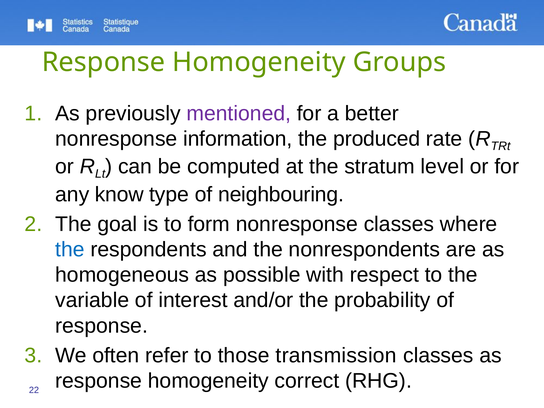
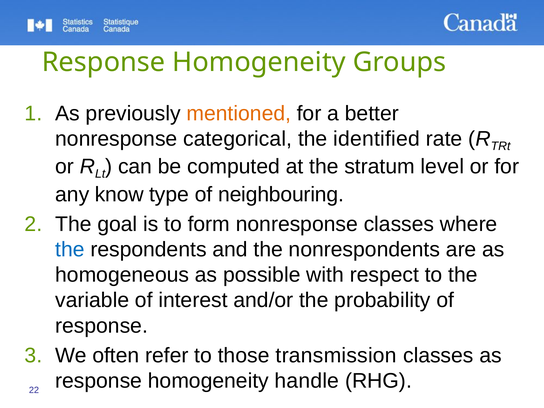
mentioned colour: purple -> orange
information: information -> categorical
produced: produced -> identified
correct: correct -> handle
